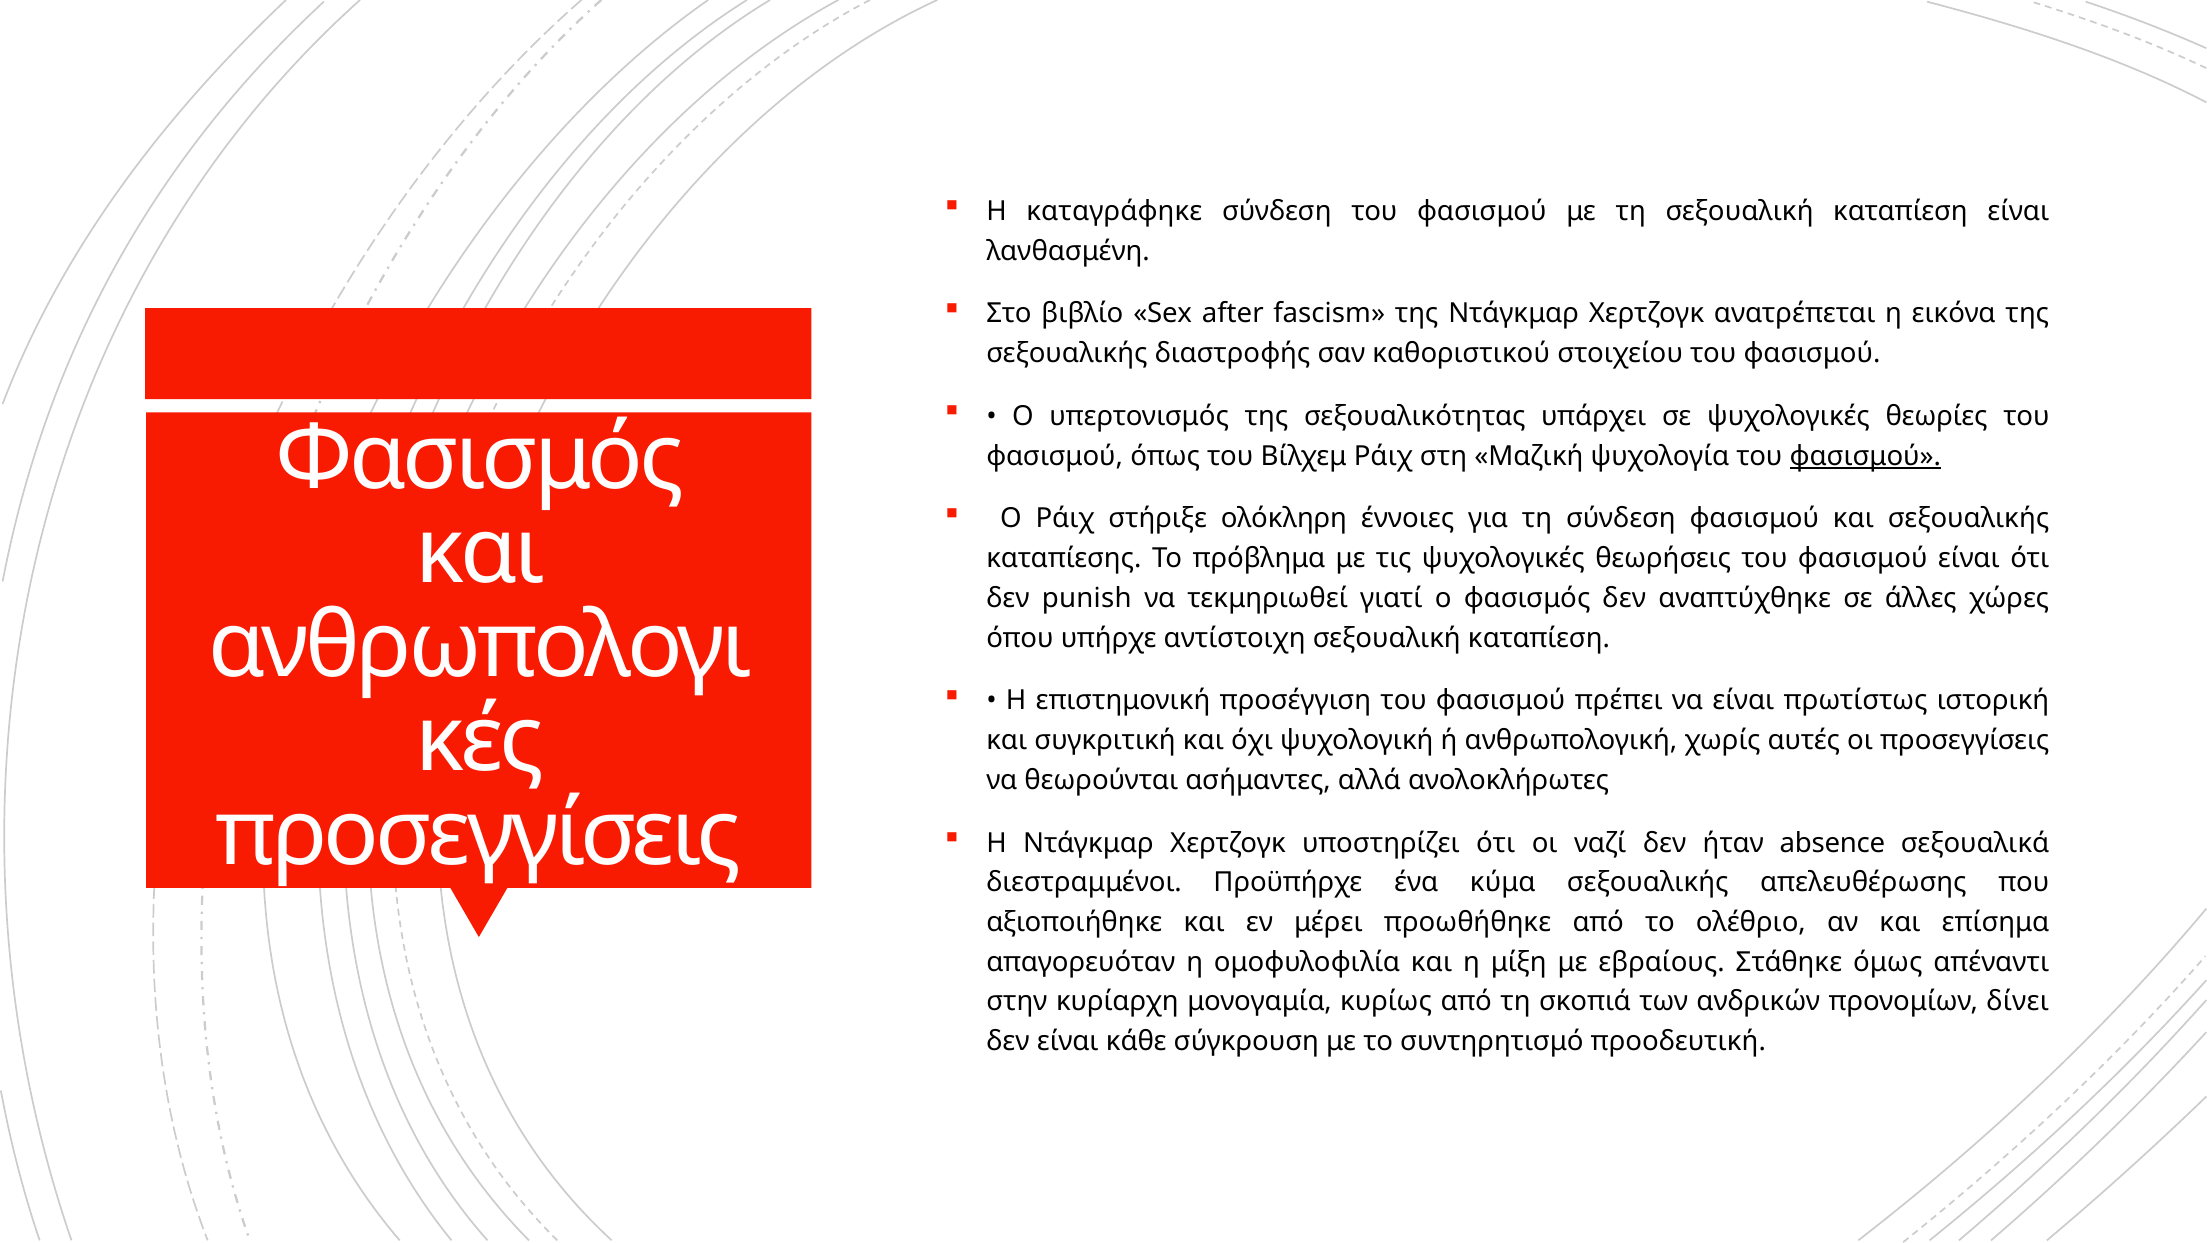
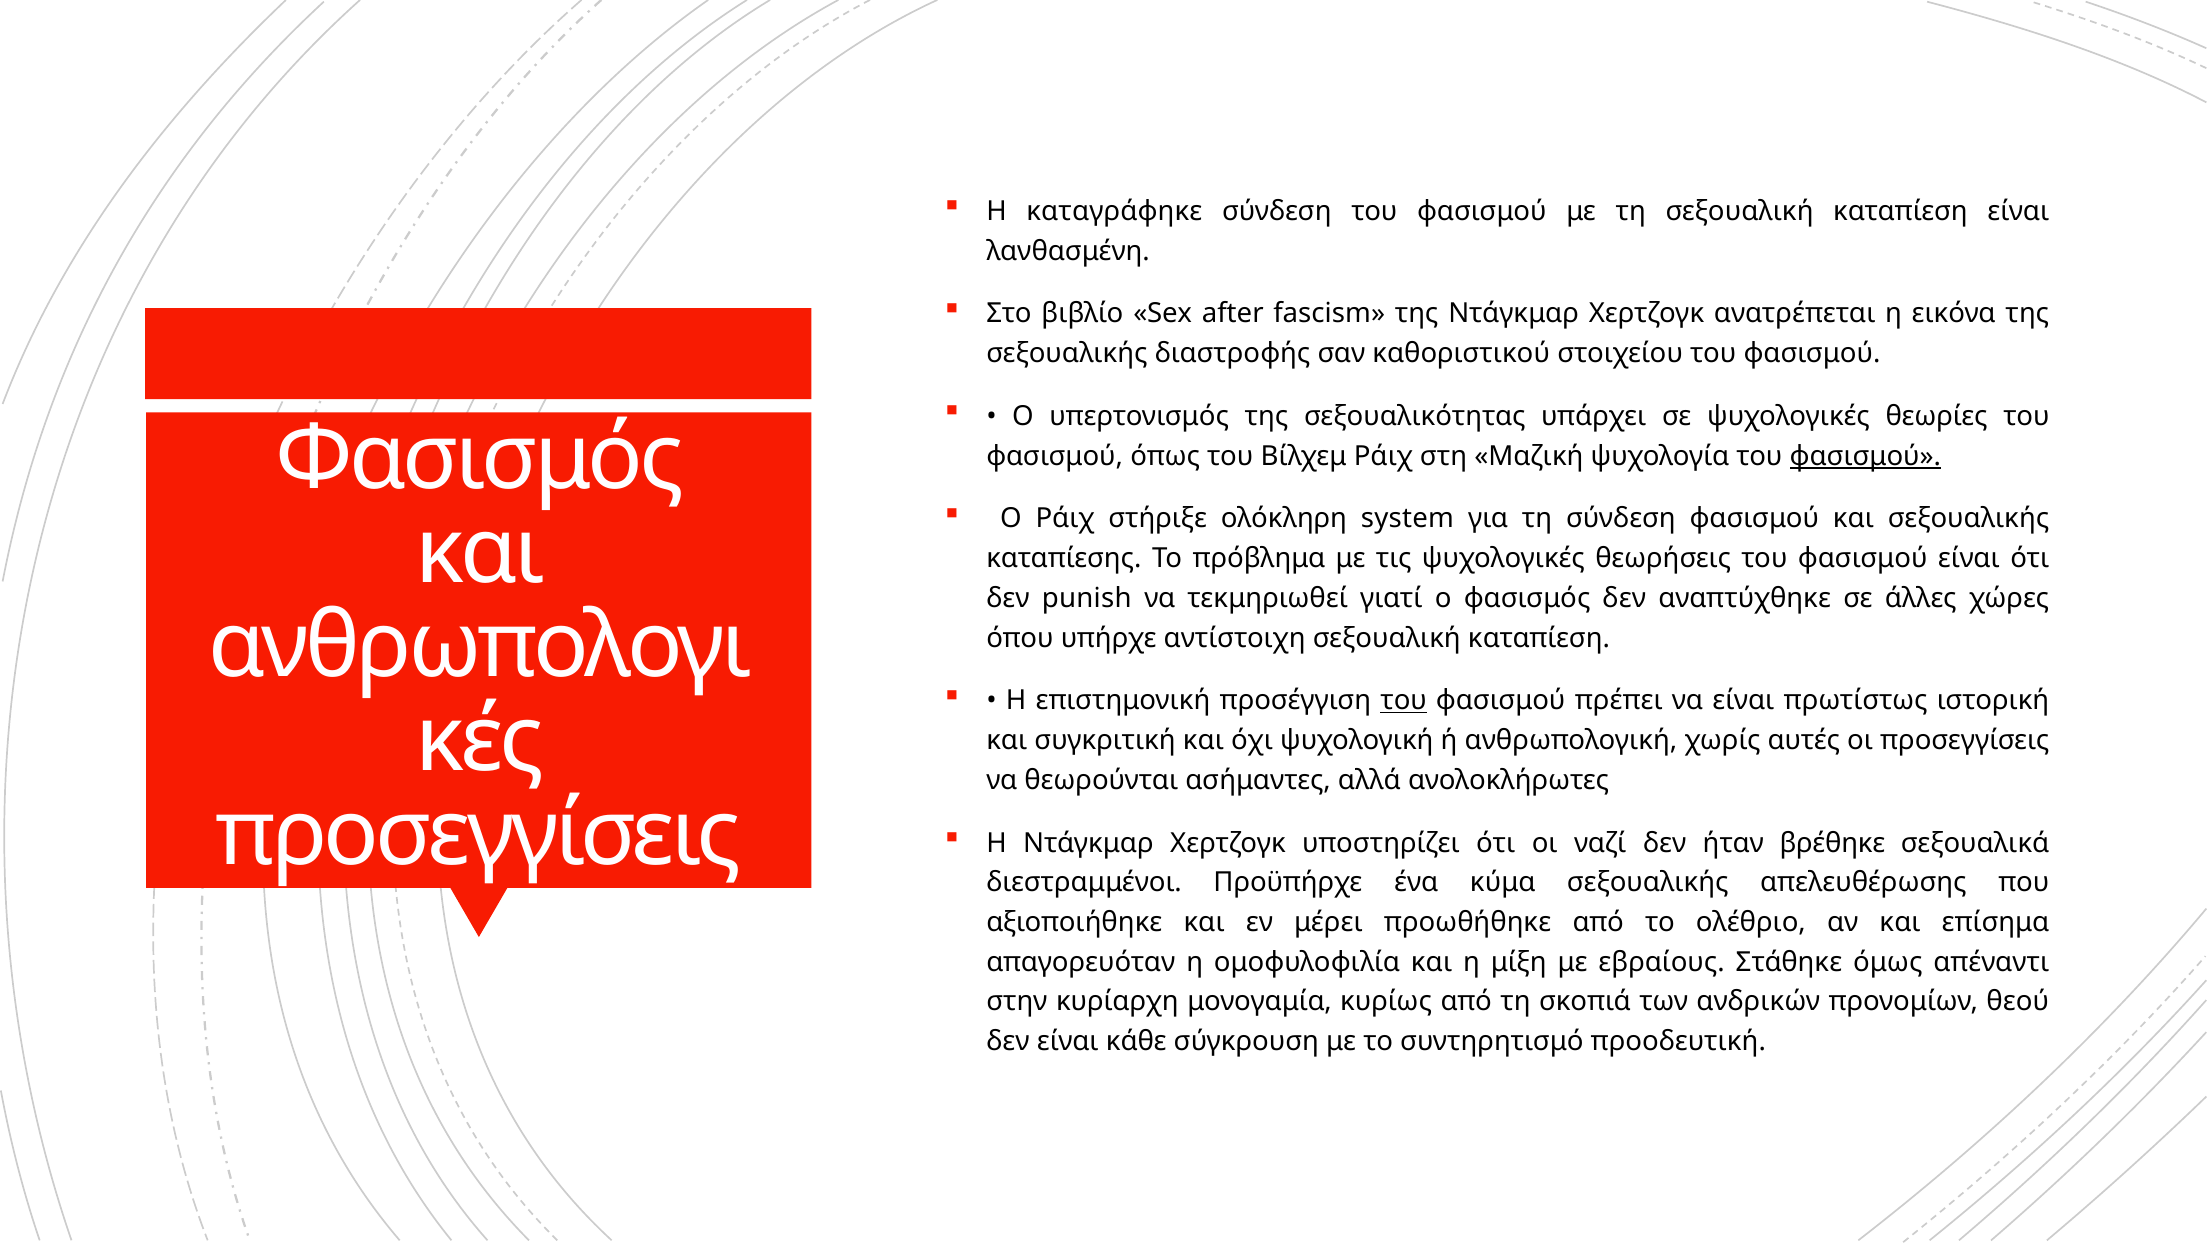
έννοιες: έννοιες -> system
του at (1404, 701) underline: none -> present
absence: absence -> βρέθηκε
δίνει: δίνει -> θεού
